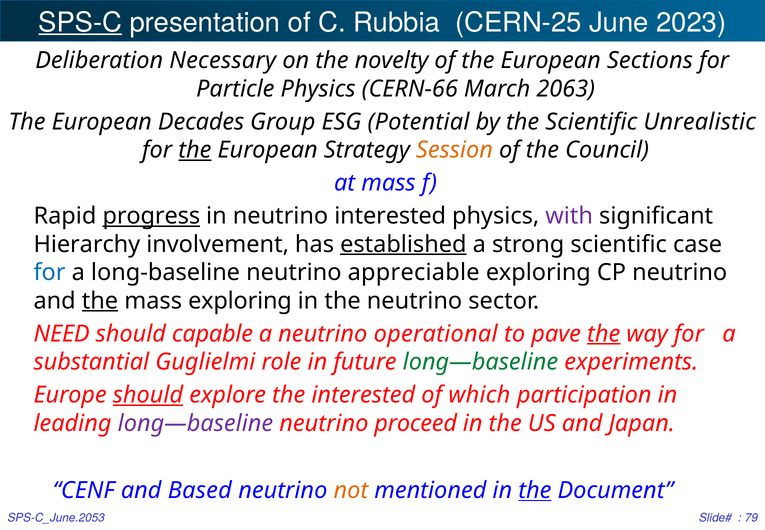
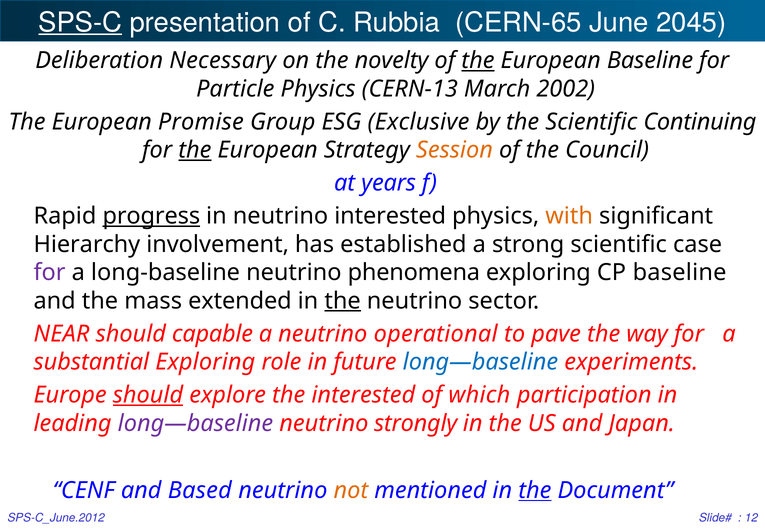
CERN-25: CERN-25 -> CERN-65
2023: 2023 -> 2045
the at (478, 61) underline: none -> present
European Sections: Sections -> Baseline
CERN-66: CERN-66 -> CERN-13
2063: 2063 -> 2002
Decades: Decades -> Promise
Potential: Potential -> Exclusive
Unrealistic: Unrealistic -> Continuing
at mass: mass -> years
with colour: purple -> orange
established underline: present -> none
for at (50, 272) colour: blue -> purple
appreciable: appreciable -> phenomena
CP neutrino: neutrino -> baseline
the at (100, 301) underline: present -> none
mass exploring: exploring -> extended
the at (343, 301) underline: none -> present
NEED: NEED -> NEAR
the at (604, 334) underline: present -> none
substantial Guglielmi: Guglielmi -> Exploring
long—baseline at (480, 362) colour: green -> blue
proceed: proceed -> strongly
SPS-C_June.2053: SPS-C_June.2053 -> SPS-C_June.2012
79: 79 -> 12
